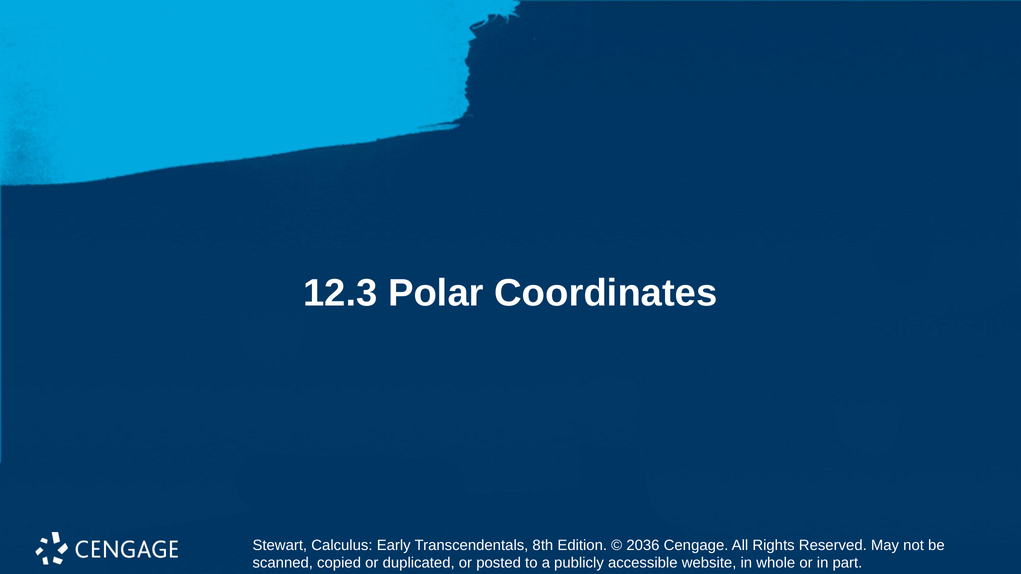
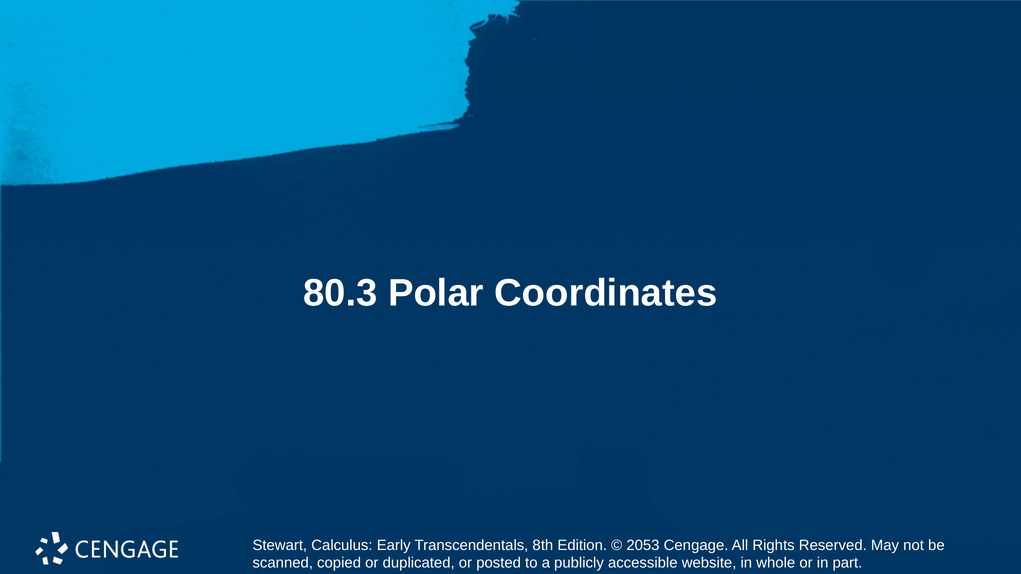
12.3: 12.3 -> 80.3
2036: 2036 -> 2053
